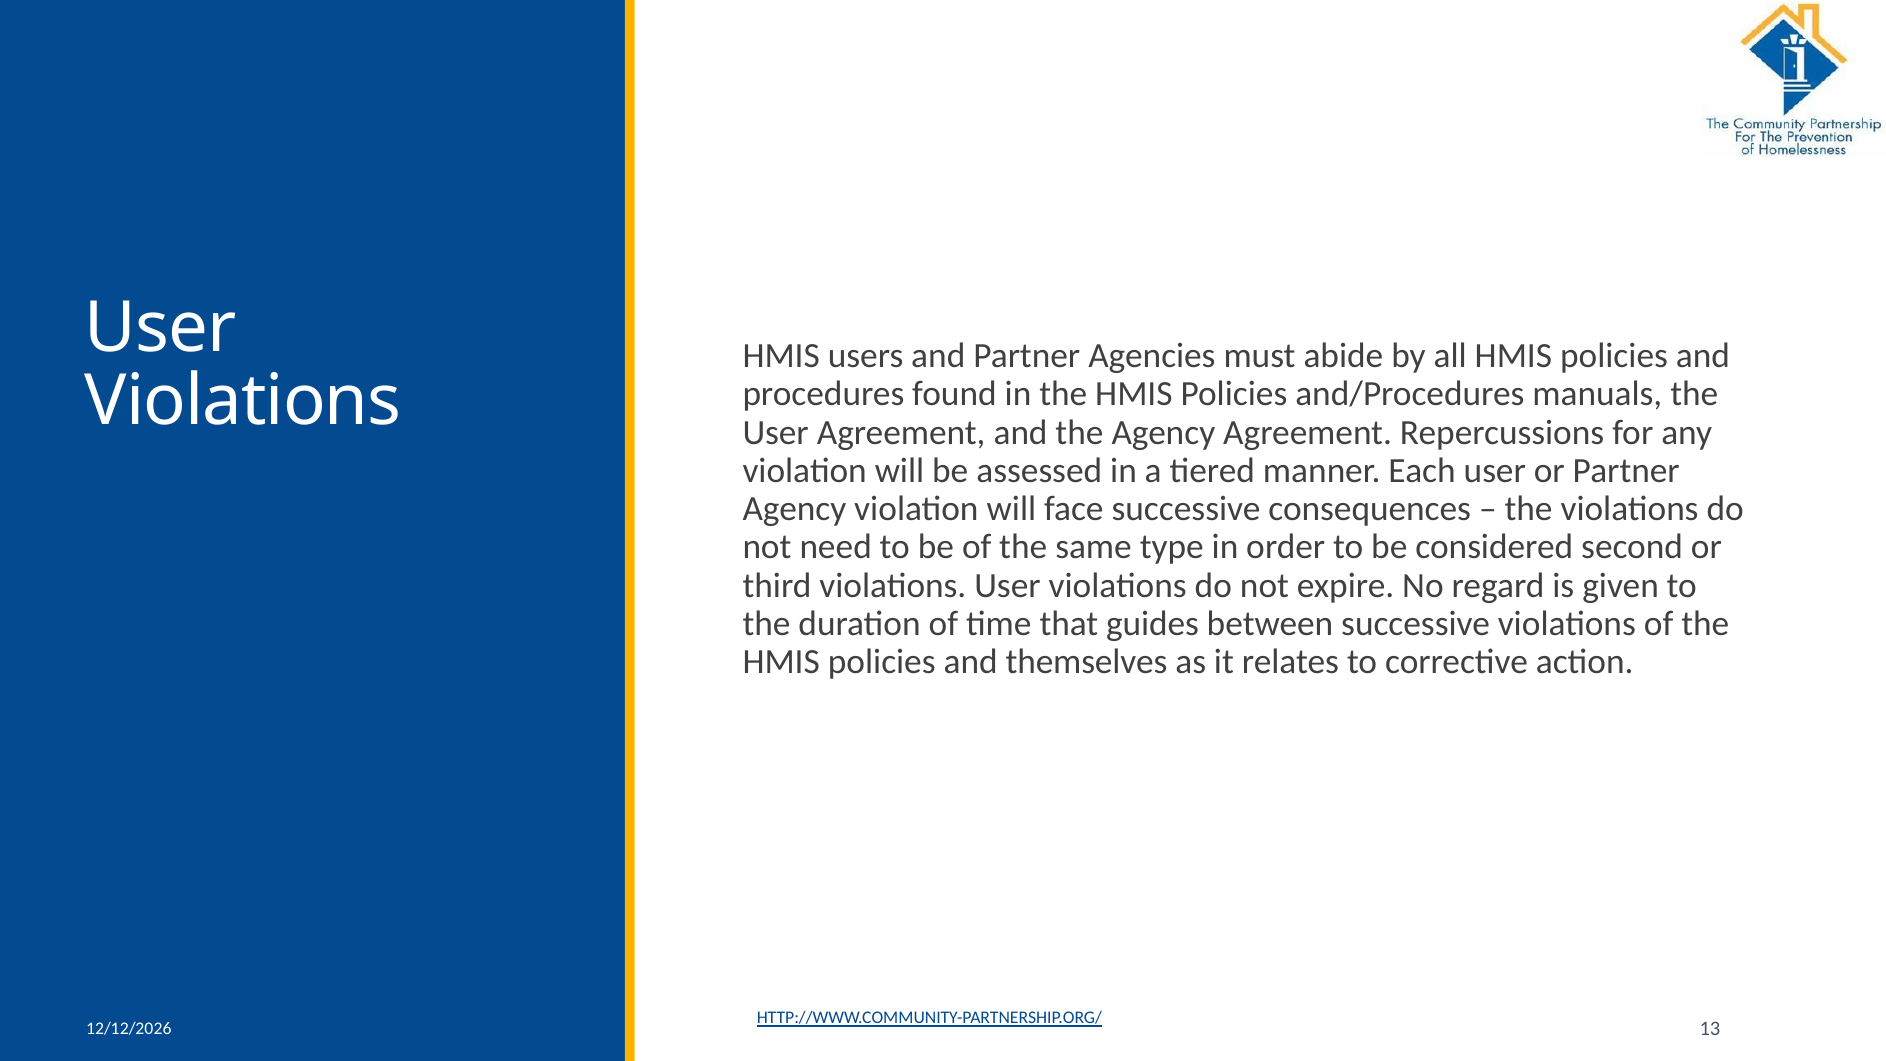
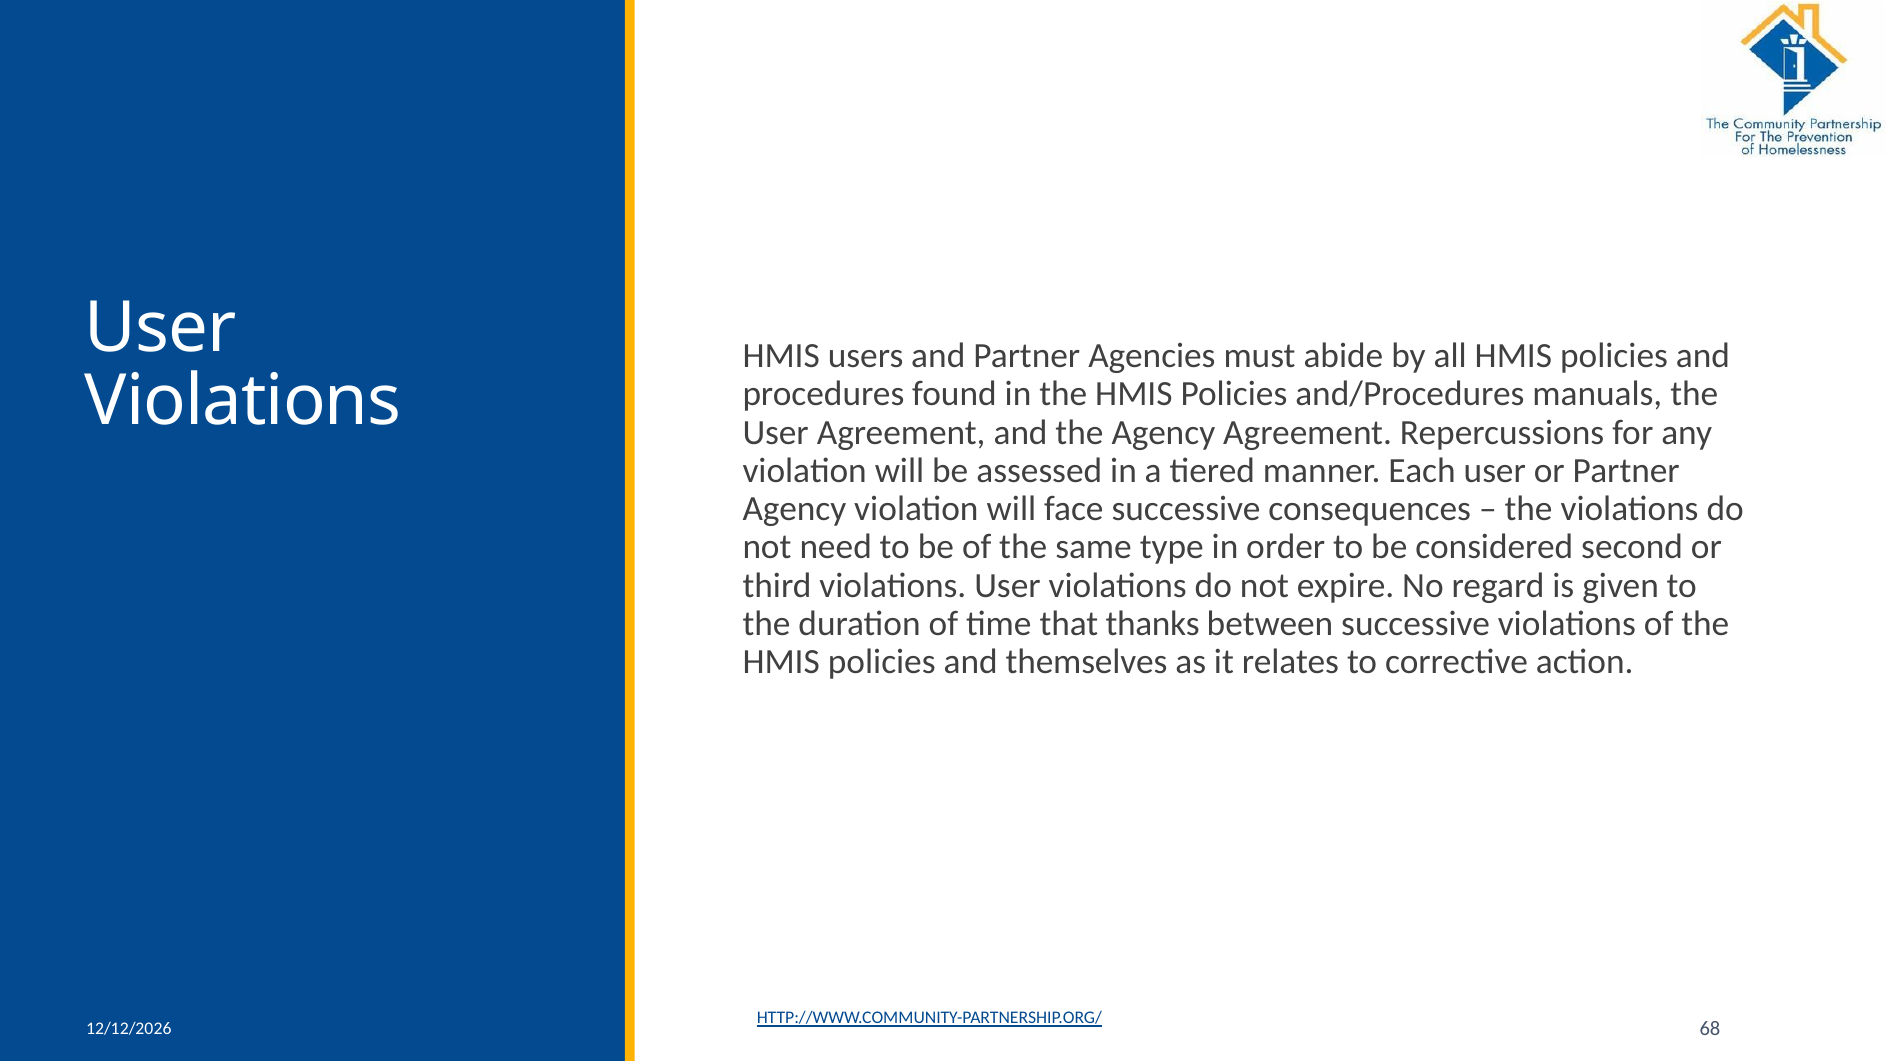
guides: guides -> thanks
13: 13 -> 68
